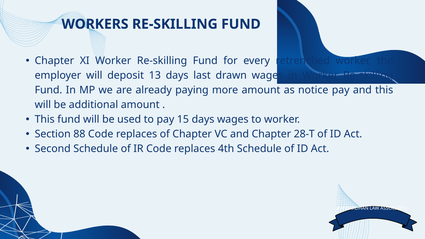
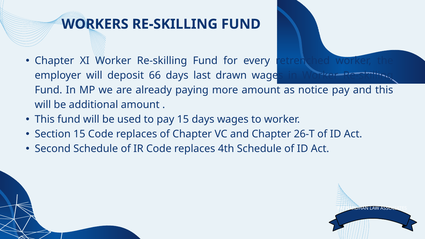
13: 13 -> 66
Section 88: 88 -> 15
28-T: 28-T -> 26-T
